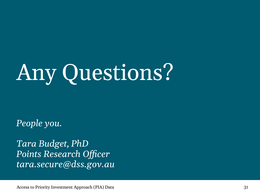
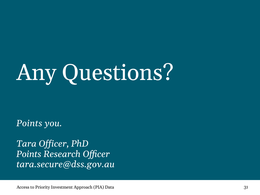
People at (29, 123): People -> Points
Tara Budget: Budget -> Officer
